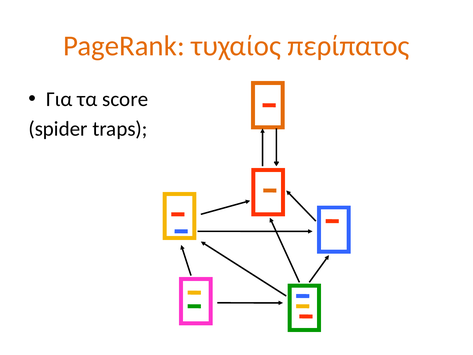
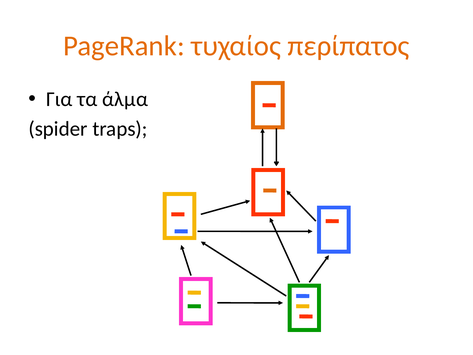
score: score -> άλμα
